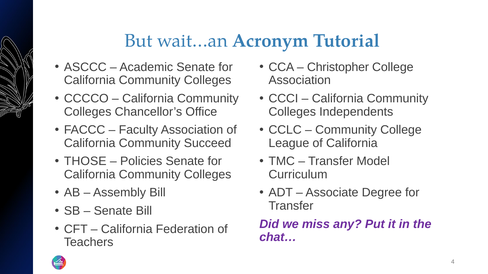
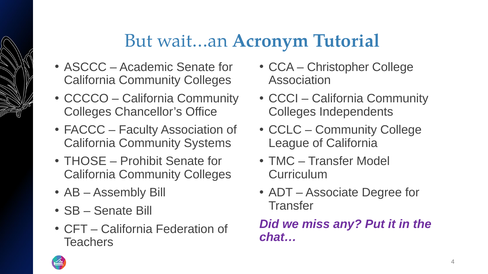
Succeed: Succeed -> Systems
Policies: Policies -> Prohibit
